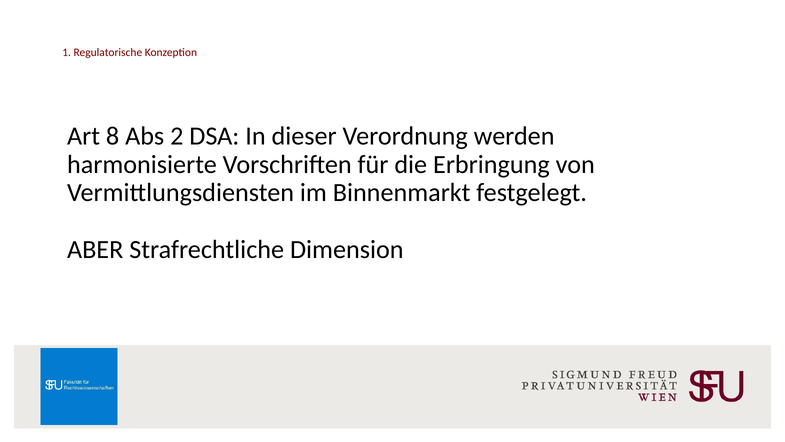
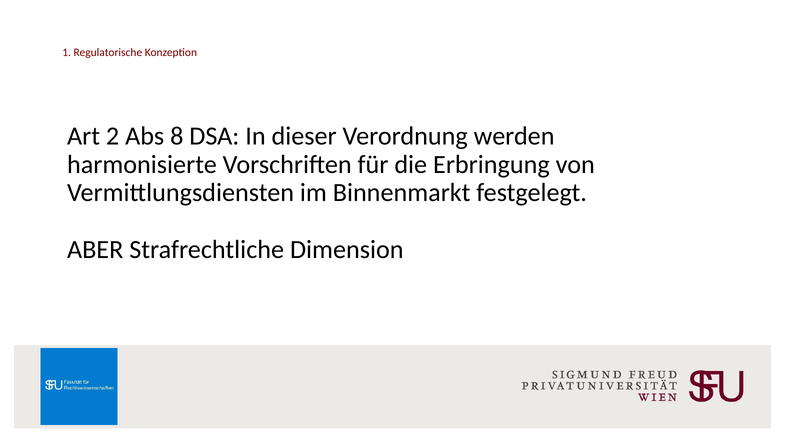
8: 8 -> 2
2: 2 -> 8
